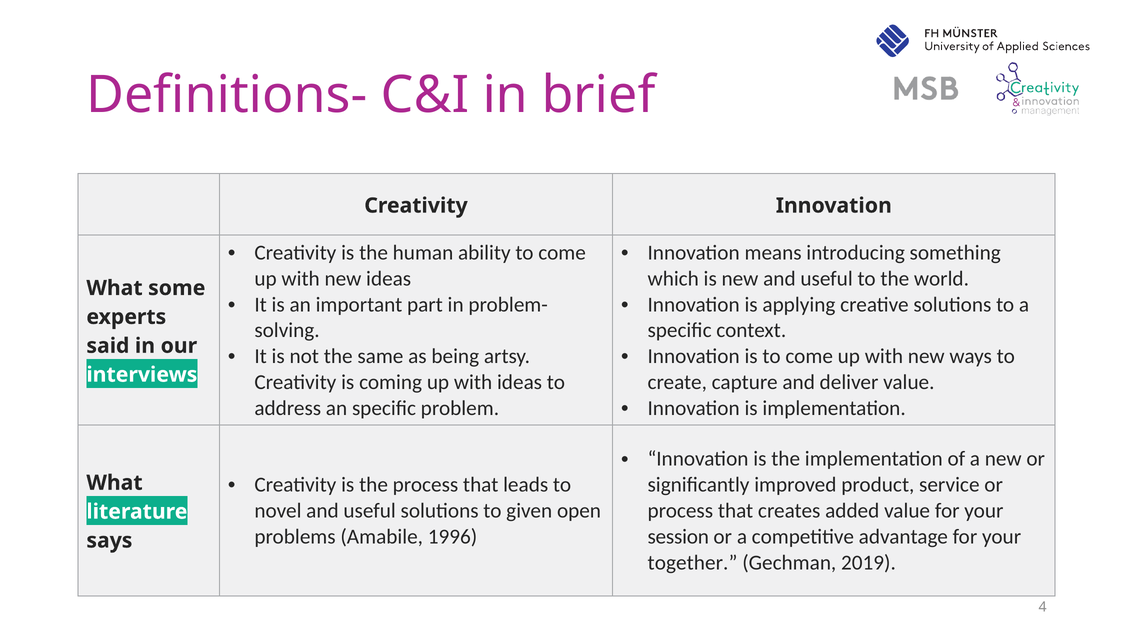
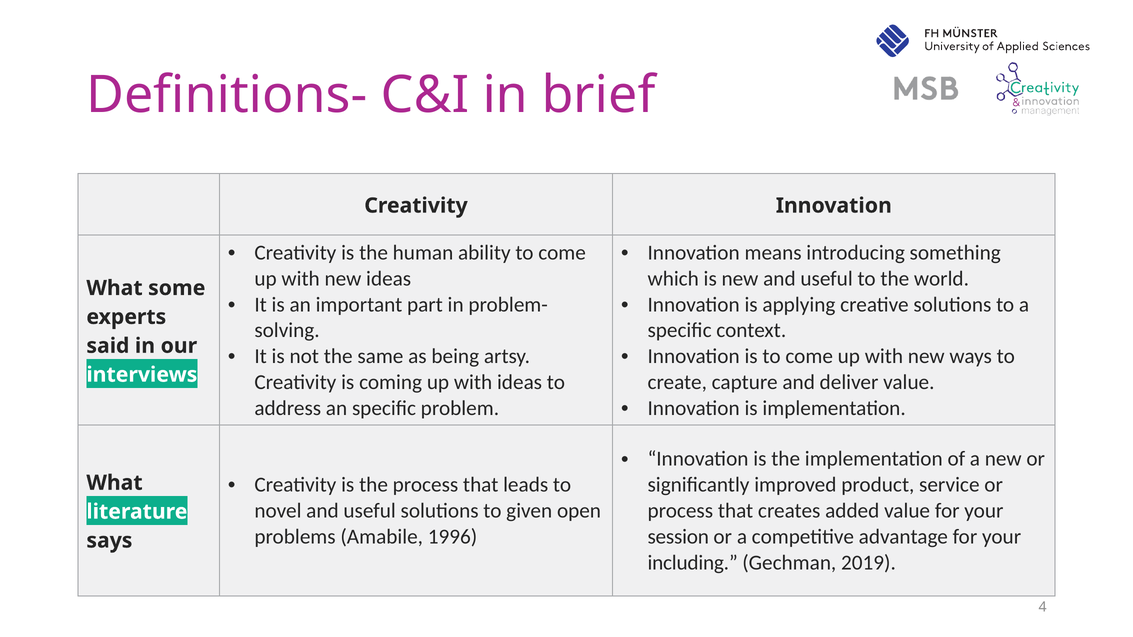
together: together -> including
